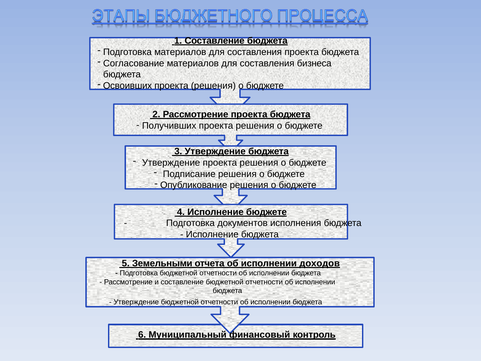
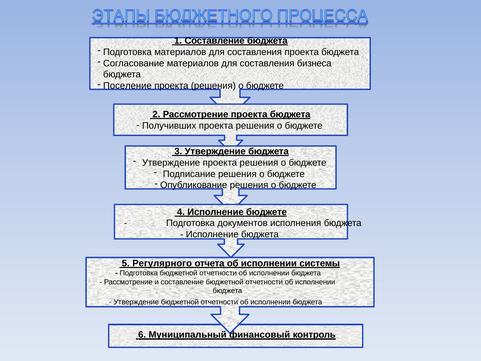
Освоивших: Освоивших -> Поселение
Земельными: Земельными -> Регулярного
доходов: доходов -> системы
